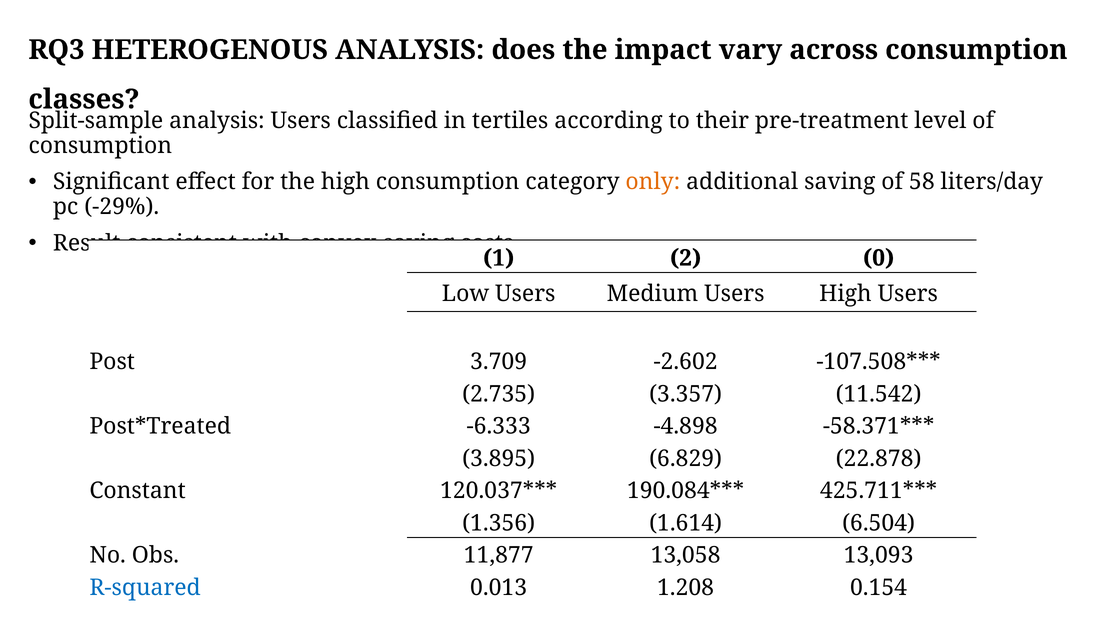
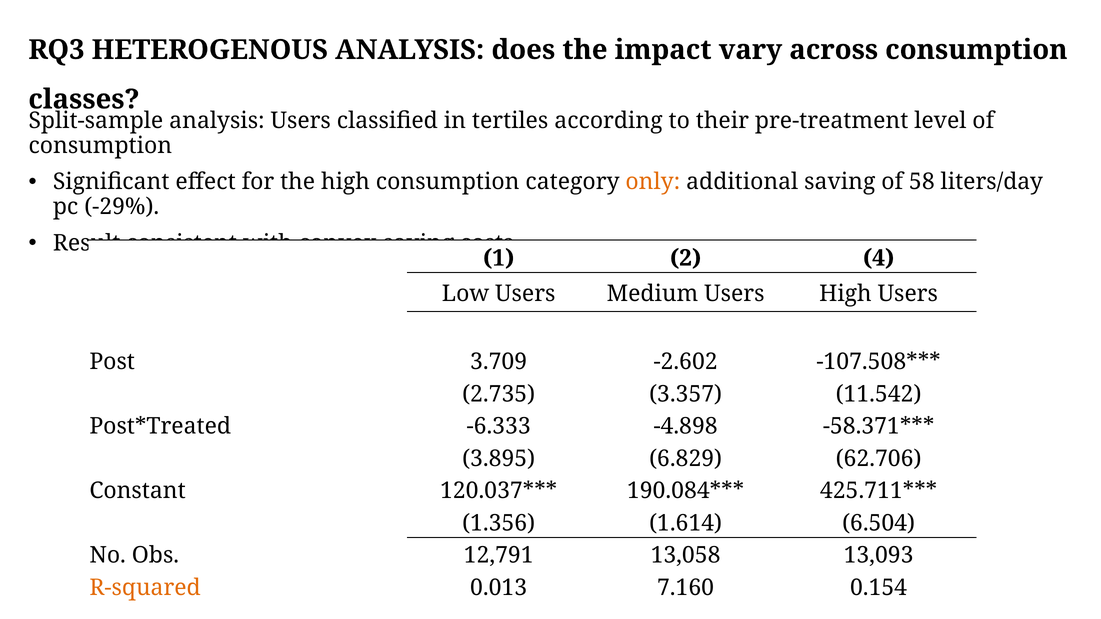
0: 0 -> 4
22.878: 22.878 -> 62.706
11,877: 11,877 -> 12,791
R-squared colour: blue -> orange
1.208: 1.208 -> 7.160
